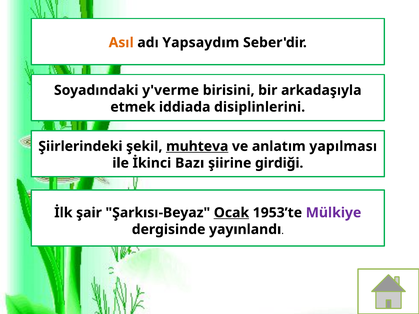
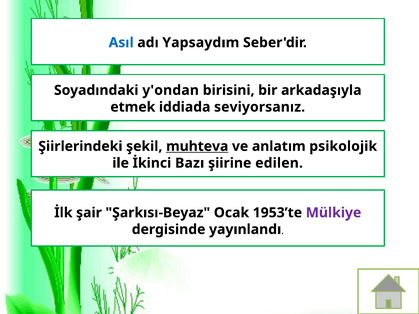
Asıl colour: orange -> blue
y'verme: y'verme -> y'ondan
disiplinlerini: disiplinlerini -> seviyorsanız
yapılması: yapılması -> psikolojik
girdiği: girdiği -> edilen
Ocak underline: present -> none
